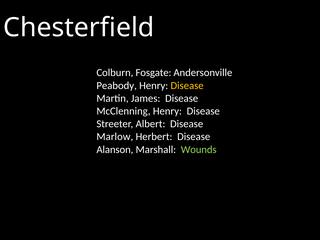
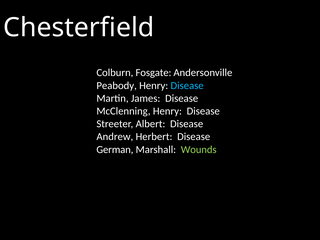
Disease at (187, 86) colour: yellow -> light blue
Marlow: Marlow -> Andrew
Alanson: Alanson -> German
